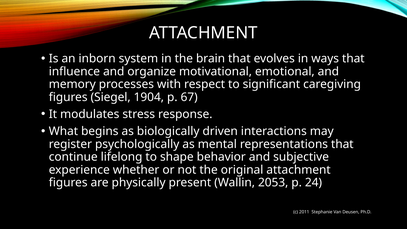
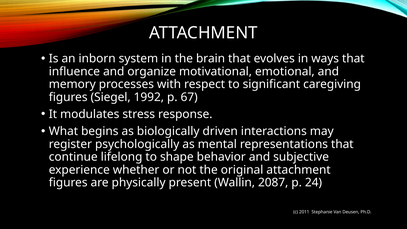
1904: 1904 -> 1992
2053: 2053 -> 2087
